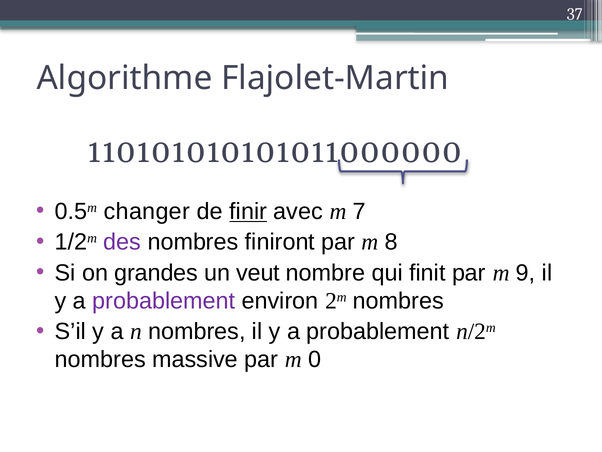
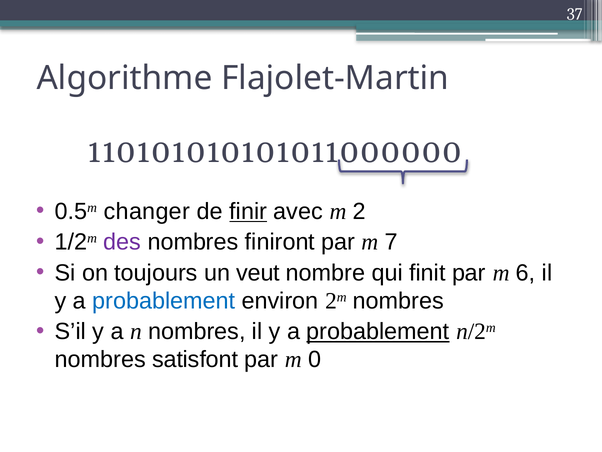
7: 7 -> 2
8: 8 -> 7
grandes: grandes -> toujours
9: 9 -> 6
probablement at (164, 301) colour: purple -> blue
probablement at (378, 331) underline: none -> present
massive: massive -> satisfont
